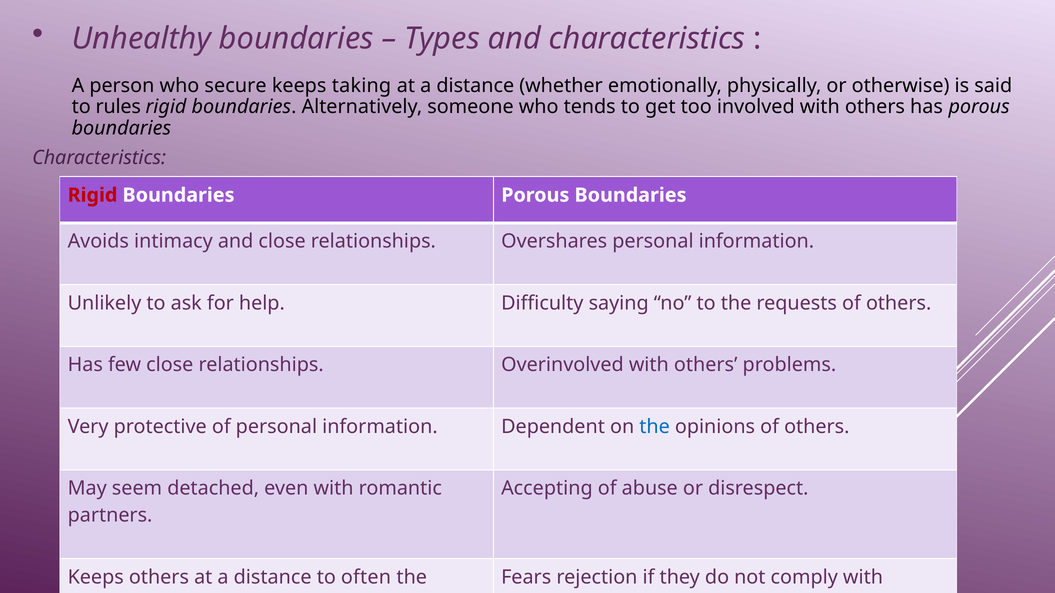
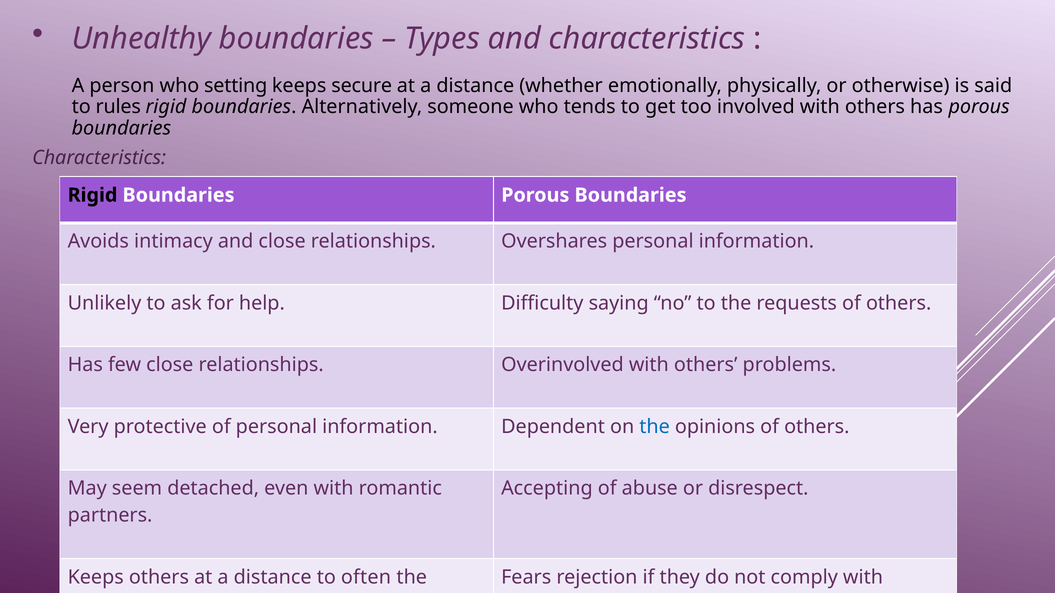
secure: secure -> setting
taking: taking -> secure
Rigid at (93, 195) colour: red -> black
